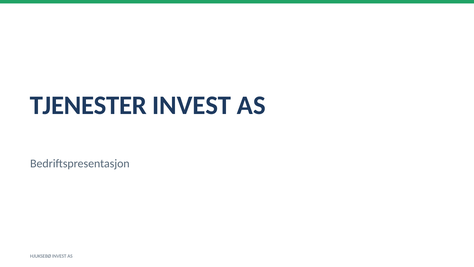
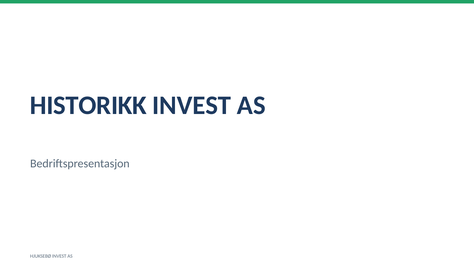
TJENESTER: TJENESTER -> HISTORIKK
